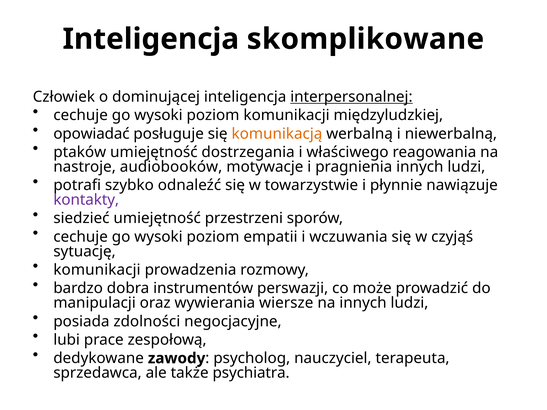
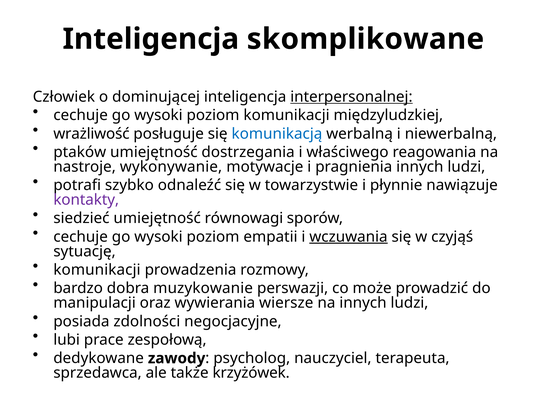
opowiadać: opowiadać -> wrażliwość
komunikacją colour: orange -> blue
audiobooków: audiobooków -> wykonywanie
przestrzeni: przestrzeni -> równowagi
wczuwania underline: none -> present
instrumentów: instrumentów -> muzykowanie
psychiatra: psychiatra -> krzyżówek
